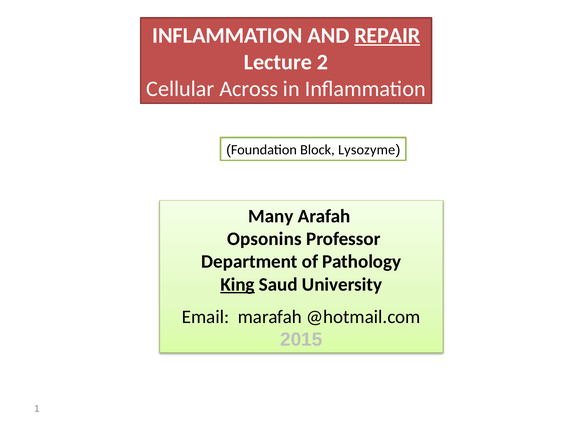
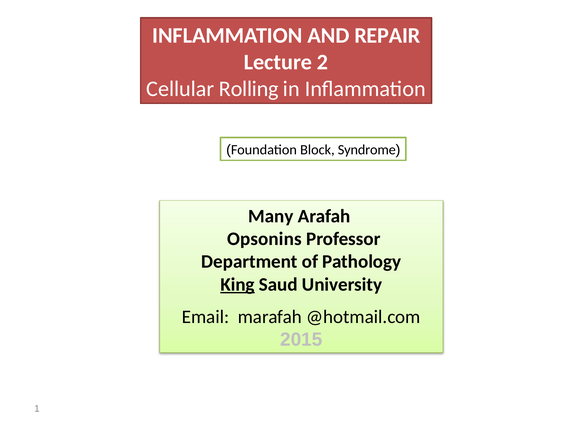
REPAIR underline: present -> none
Across: Across -> Rolling
Lysozyme: Lysozyme -> Syndrome
